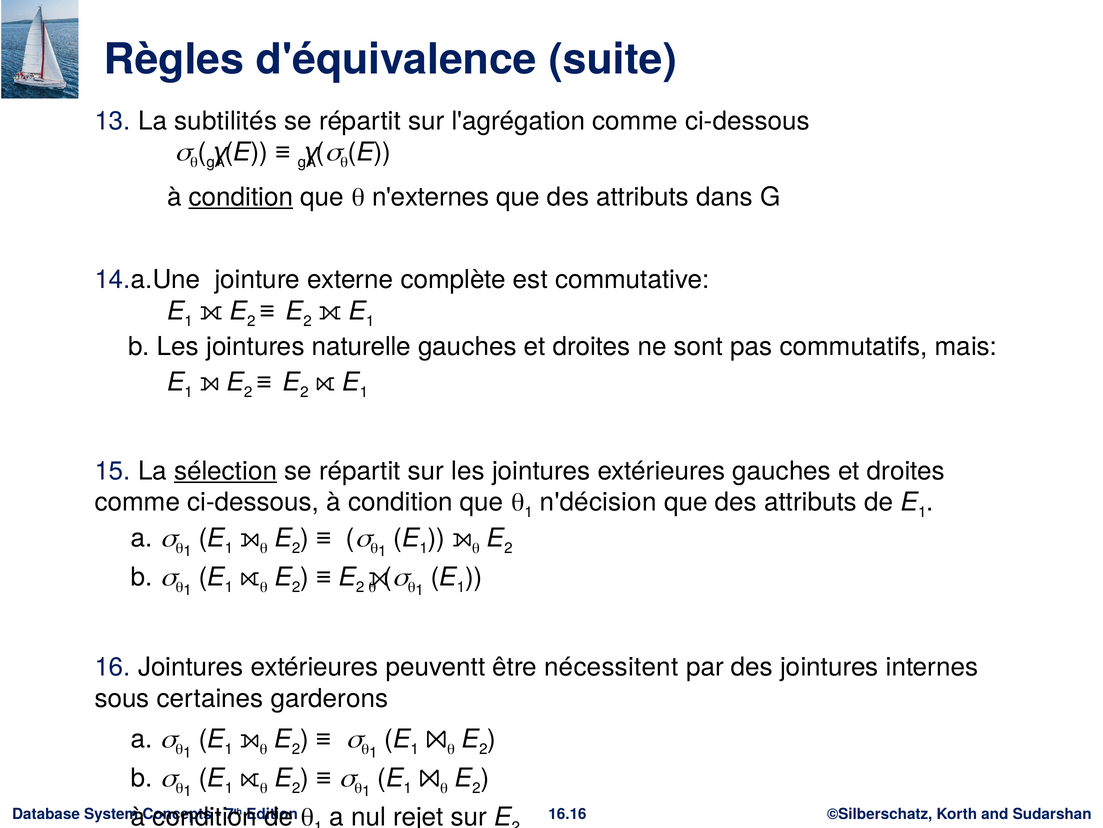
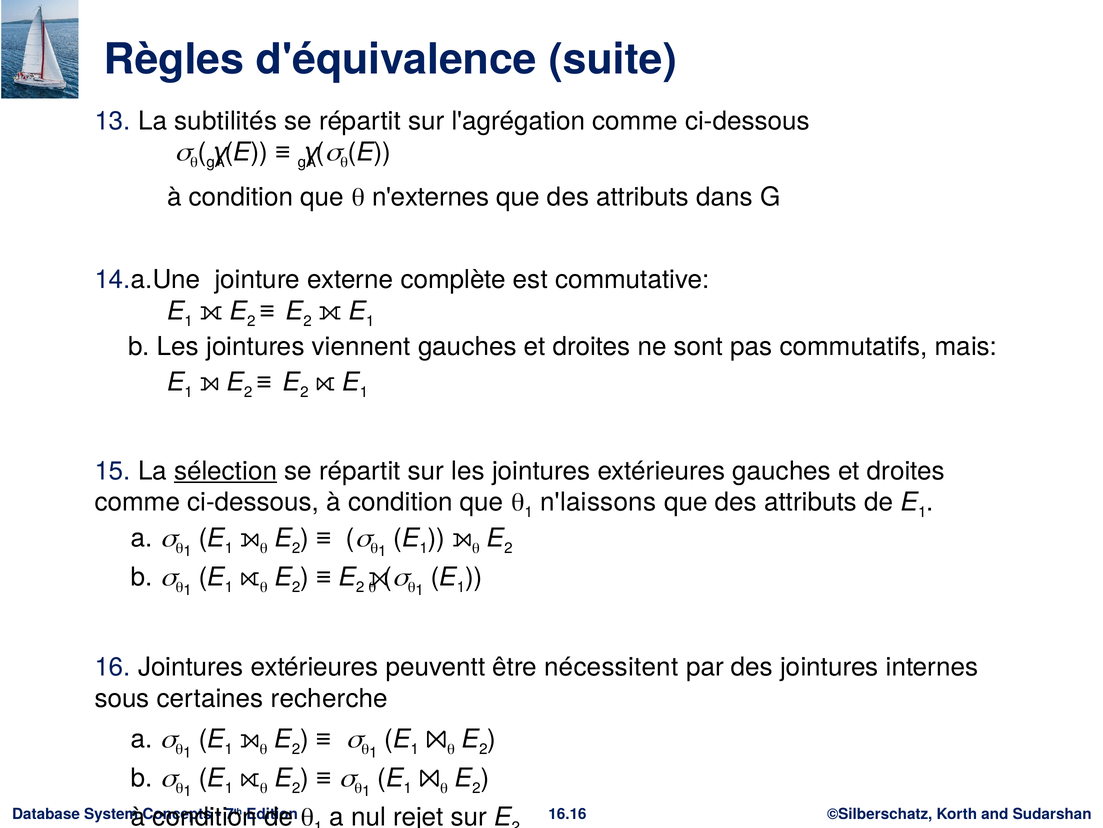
condition at (241, 197) underline: present -> none
naturelle: naturelle -> viennent
n'décision: n'décision -> n'laissons
garderons: garderons -> recherche
